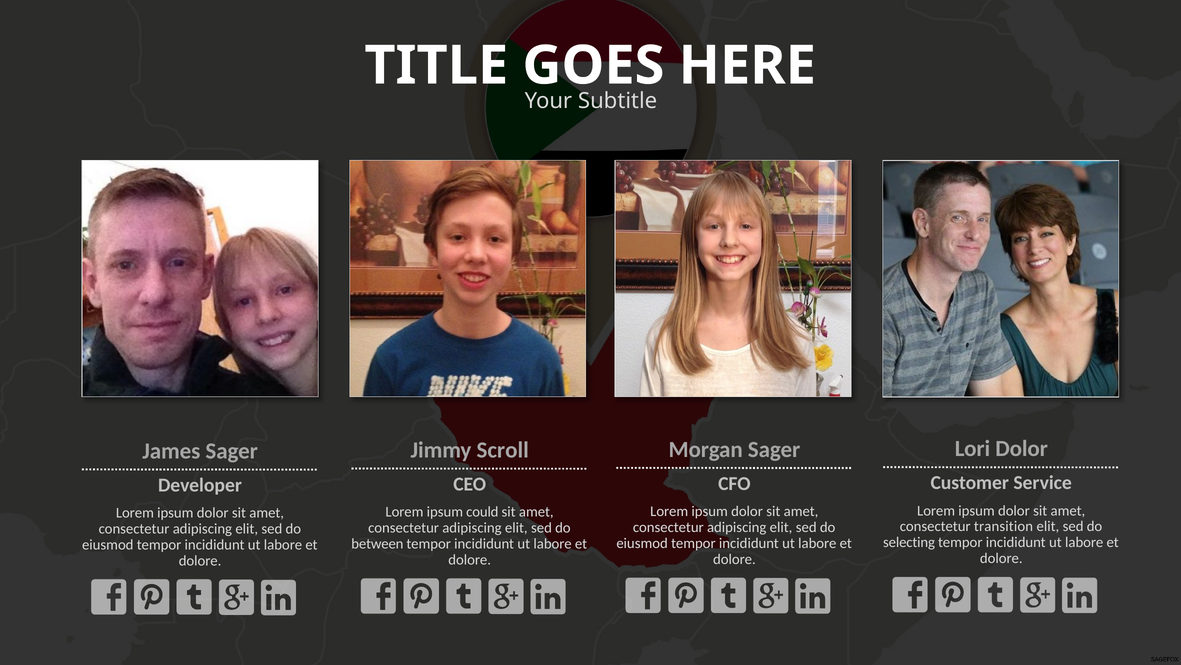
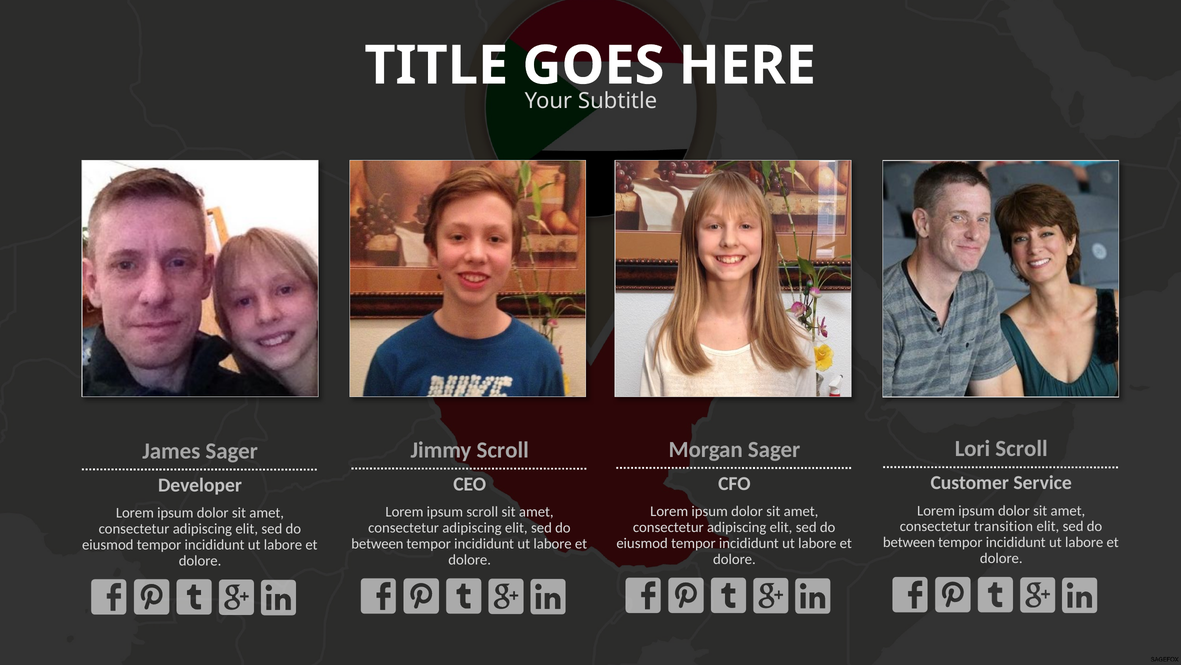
Lori Dolor: Dolor -> Scroll
ipsum could: could -> scroll
selecting at (909, 542): selecting -> between
